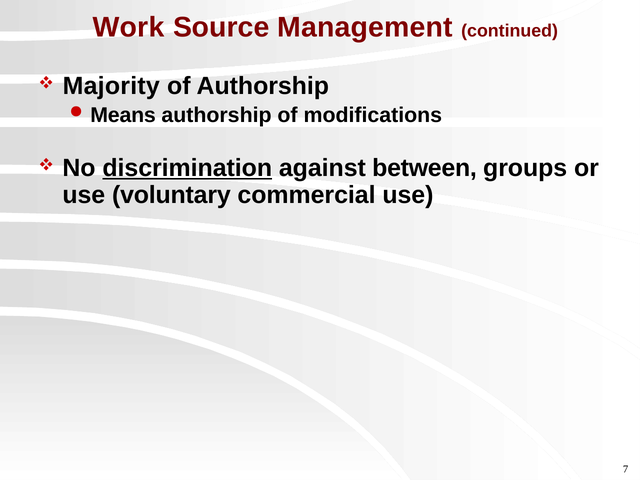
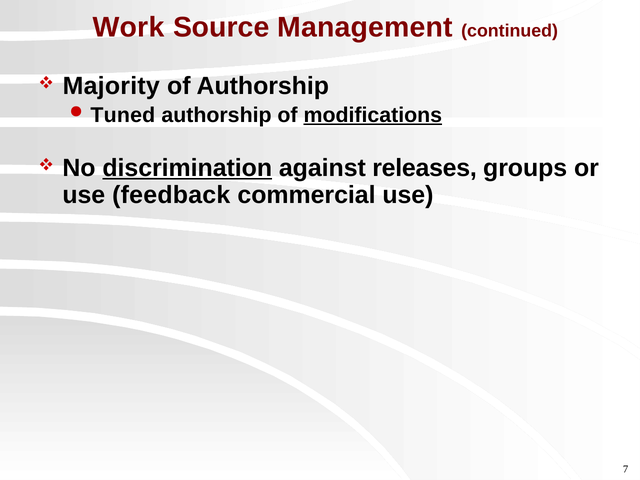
Means: Means -> Tuned
modifications underline: none -> present
between: between -> releases
voluntary: voluntary -> feedback
